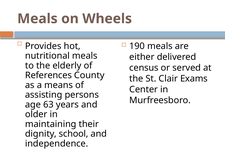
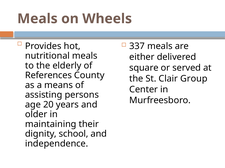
190: 190 -> 337
census: census -> square
Exams: Exams -> Group
63: 63 -> 20
